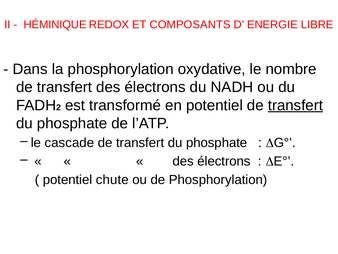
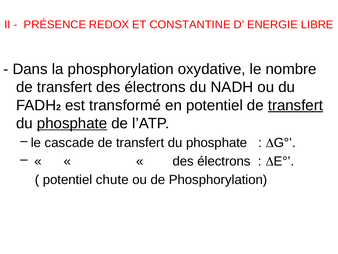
HÉMINIQUE: HÉMINIQUE -> PRÉSENCE
COMPOSANTS: COMPOSANTS -> CONSTANTINE
phosphate at (72, 123) underline: none -> present
